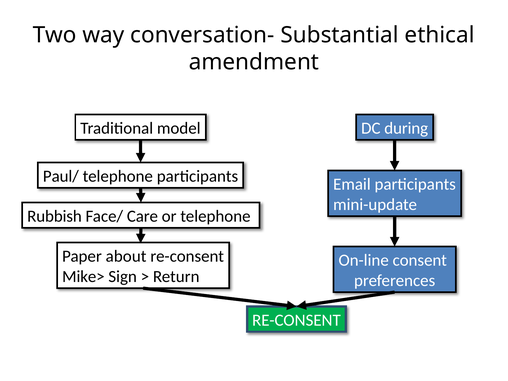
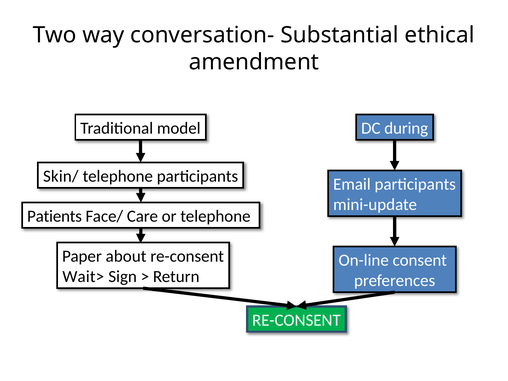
Paul/: Paul/ -> Skin/
Rubbish: Rubbish -> Patients
Mike>: Mike> -> Wait>
